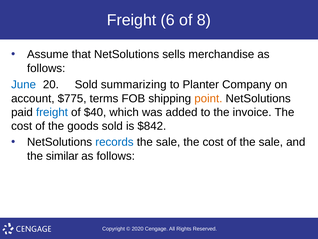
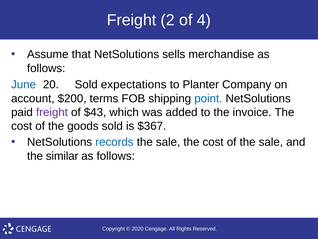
6: 6 -> 2
8: 8 -> 4
summarizing: summarizing -> expectations
$775: $775 -> $200
point colour: orange -> blue
freight at (52, 112) colour: blue -> purple
$40: $40 -> $43
$842: $842 -> $367
